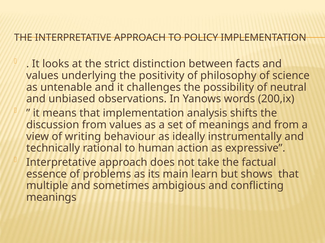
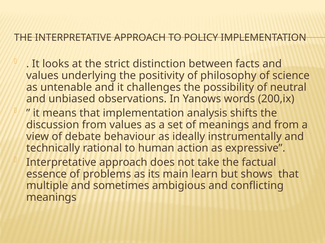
writing: writing -> debate
